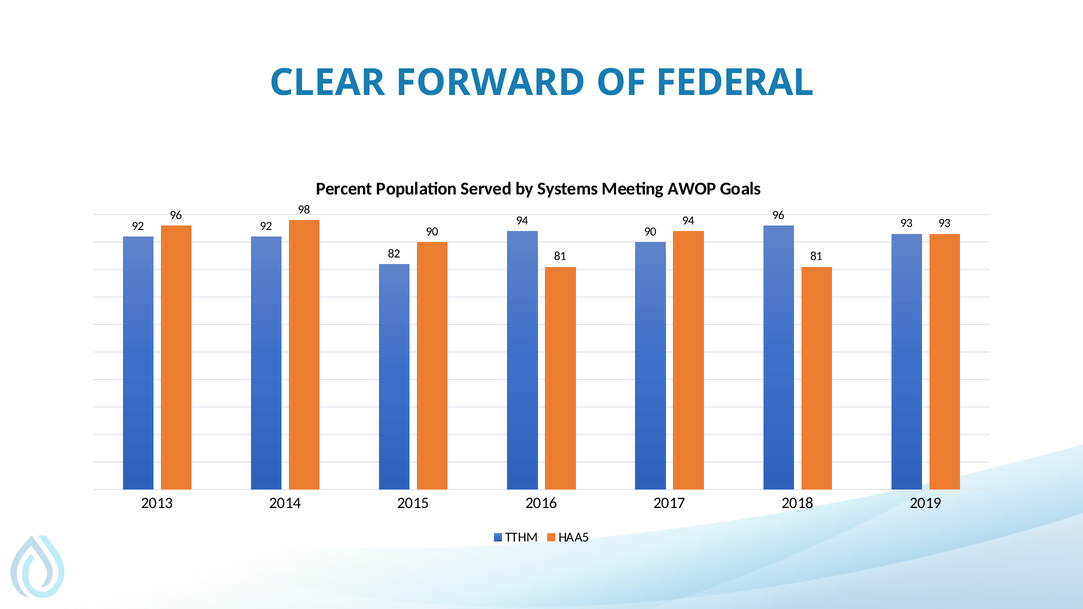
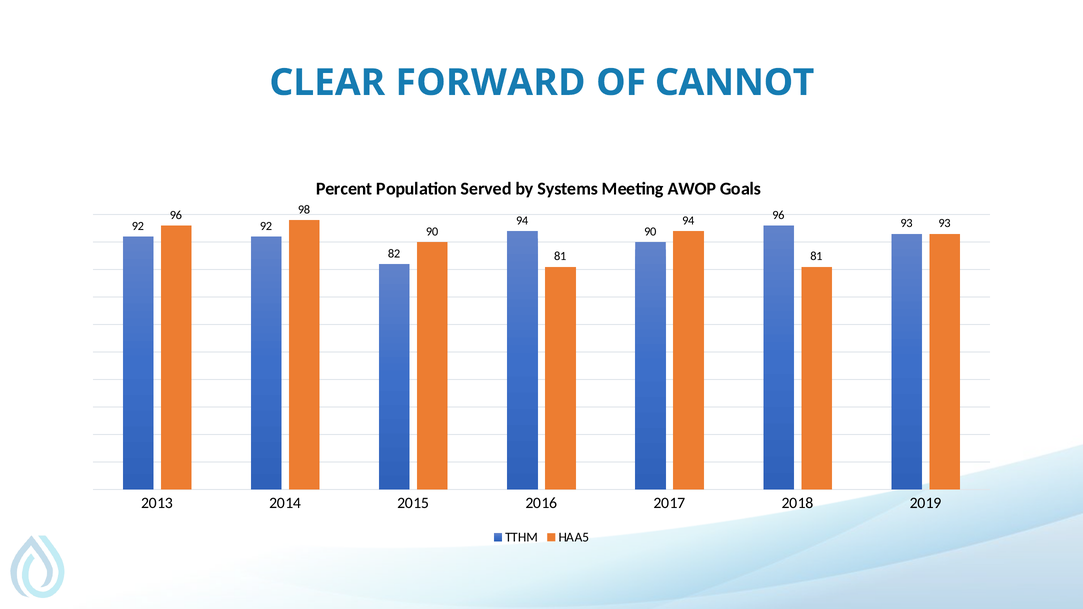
FEDERAL: FEDERAL -> CANNOT
